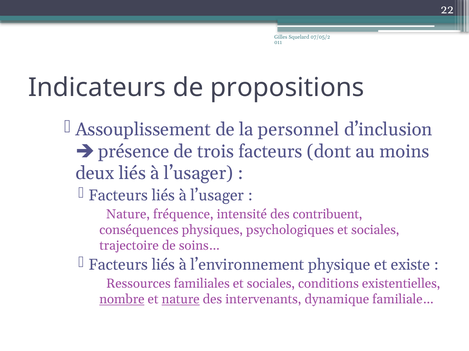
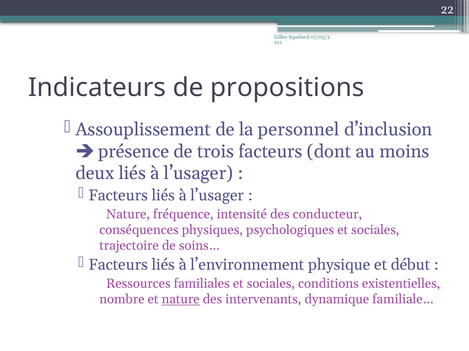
contribuent: contribuent -> conducteur
existe: existe -> début
nombre underline: present -> none
